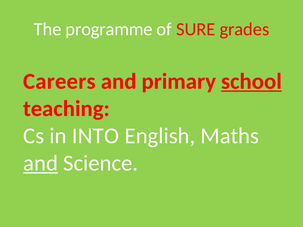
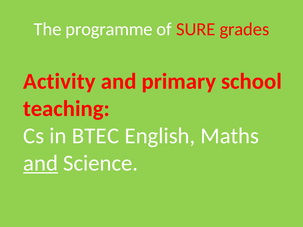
Careers: Careers -> Activity
school underline: present -> none
INTO: INTO -> BTEC
